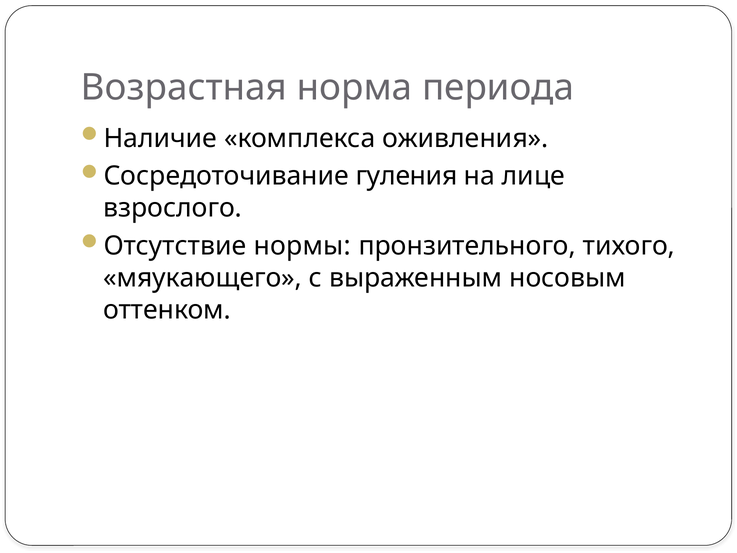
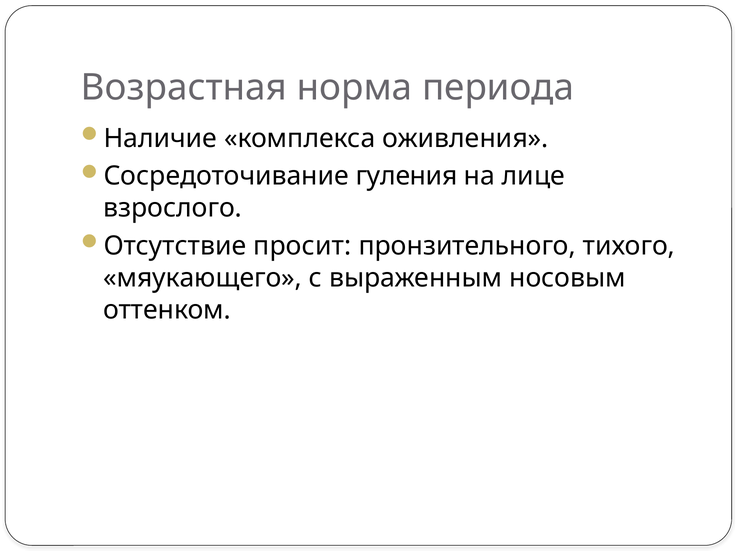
нормы: нормы -> просит
